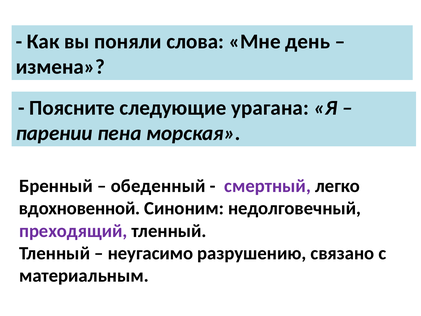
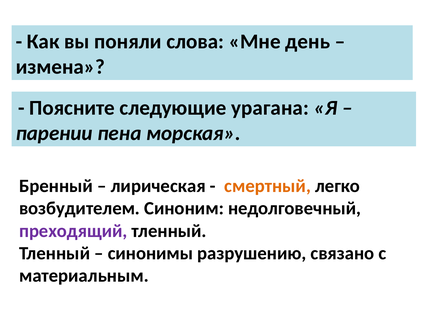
обеденный: обеденный -> лирическая
смертный colour: purple -> orange
вдохновенной: вдохновенной -> возбудителем
неугасимо: неугасимо -> синонимы
